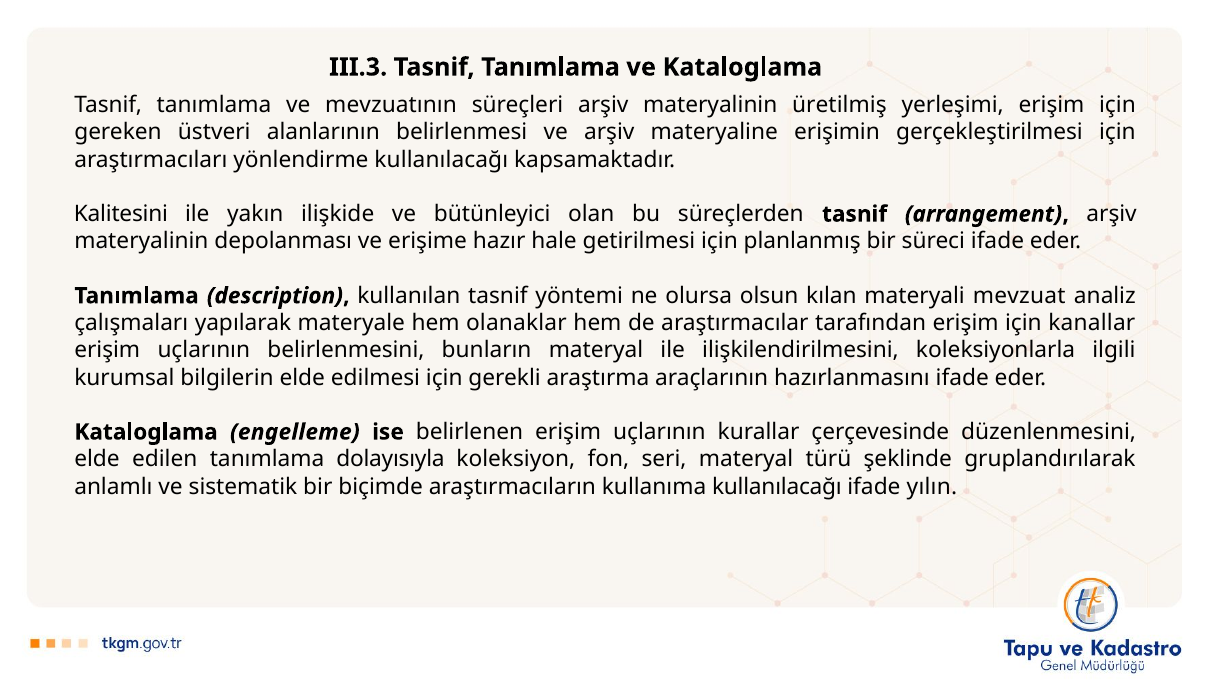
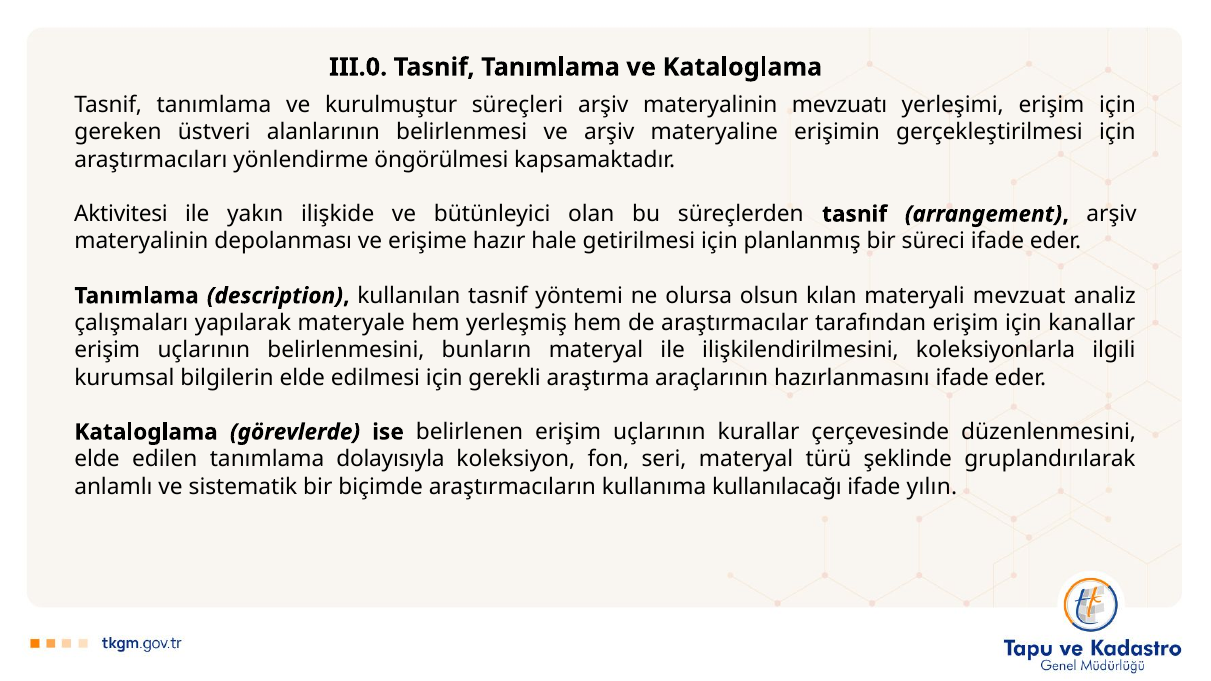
III.3: III.3 -> III.0
mevzuatının: mevzuatının -> kurulmuştur
üretilmiş: üretilmiş -> mevzuatı
yönlendirme kullanılacağı: kullanılacağı -> öngörülmesi
Kalitesini: Kalitesini -> Aktivitesi
olanaklar: olanaklar -> yerleşmiş
engelleme: engelleme -> görevlerde
